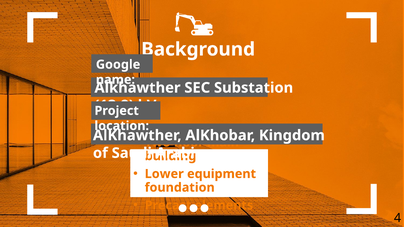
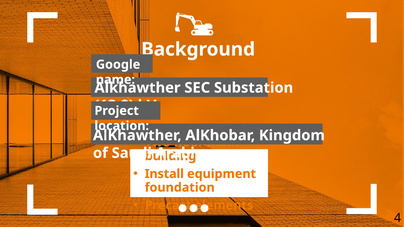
Lower: Lower -> Install
